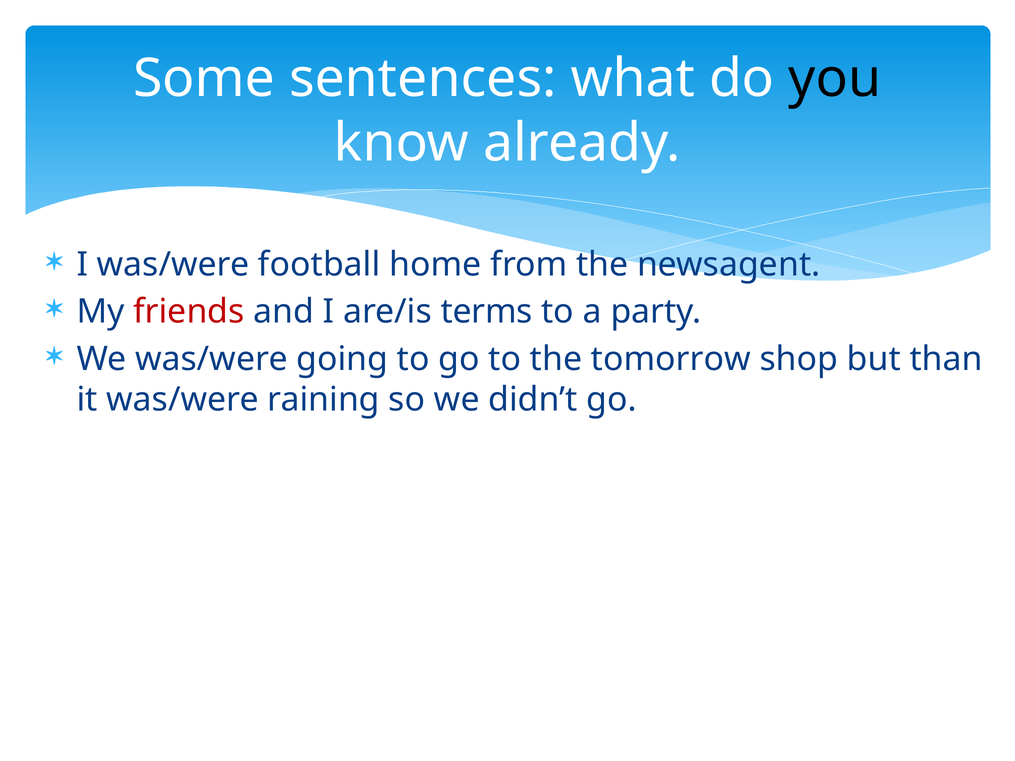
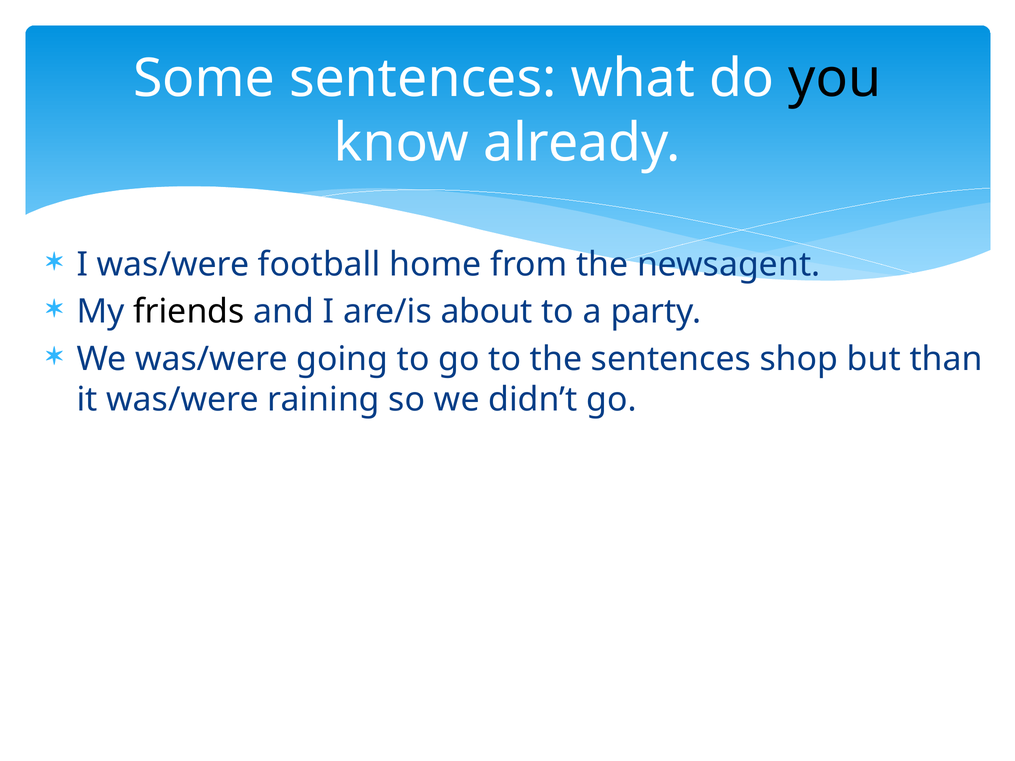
friends colour: red -> black
terms: terms -> about
the tomorrow: tomorrow -> sentences
